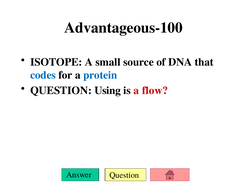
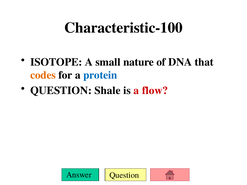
Advantageous-100: Advantageous-100 -> Characteristic-100
source: source -> nature
codes colour: blue -> orange
Using: Using -> Shale
